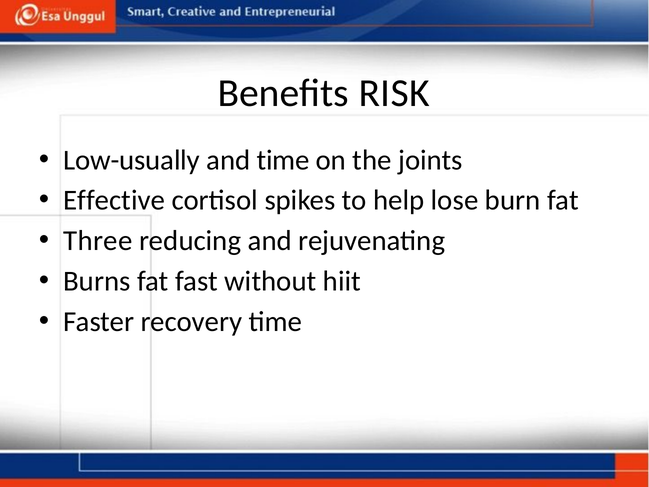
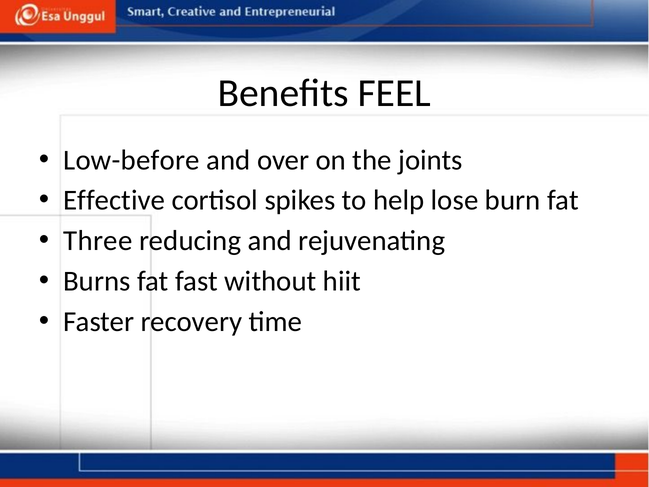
RISK: RISK -> FEEL
Low-usually: Low-usually -> Low-before
and time: time -> over
